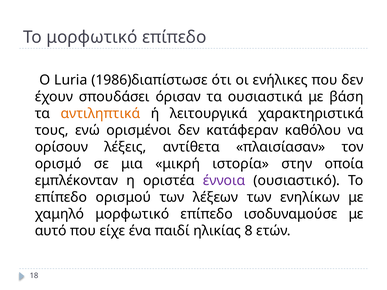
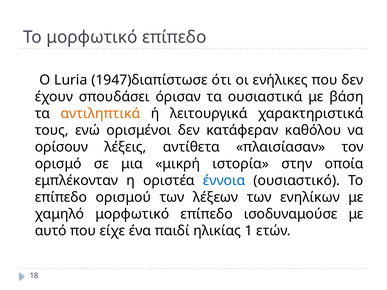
1986)διαπίστωσε: 1986)διαπίστωσε -> 1947)διαπίστωσε
έννοια colour: purple -> blue
8: 8 -> 1
